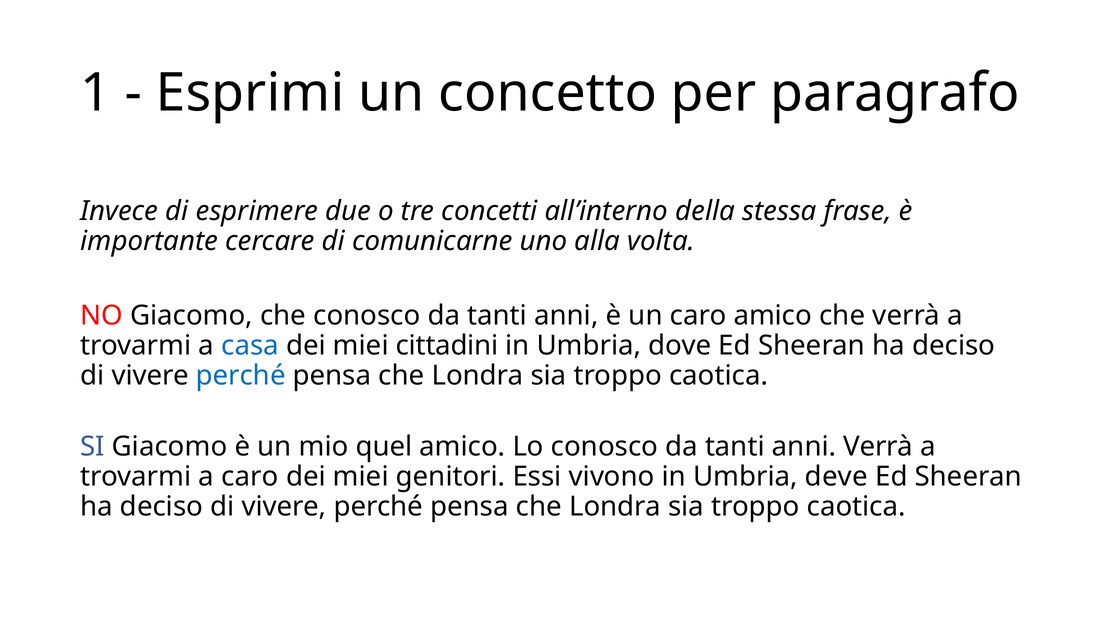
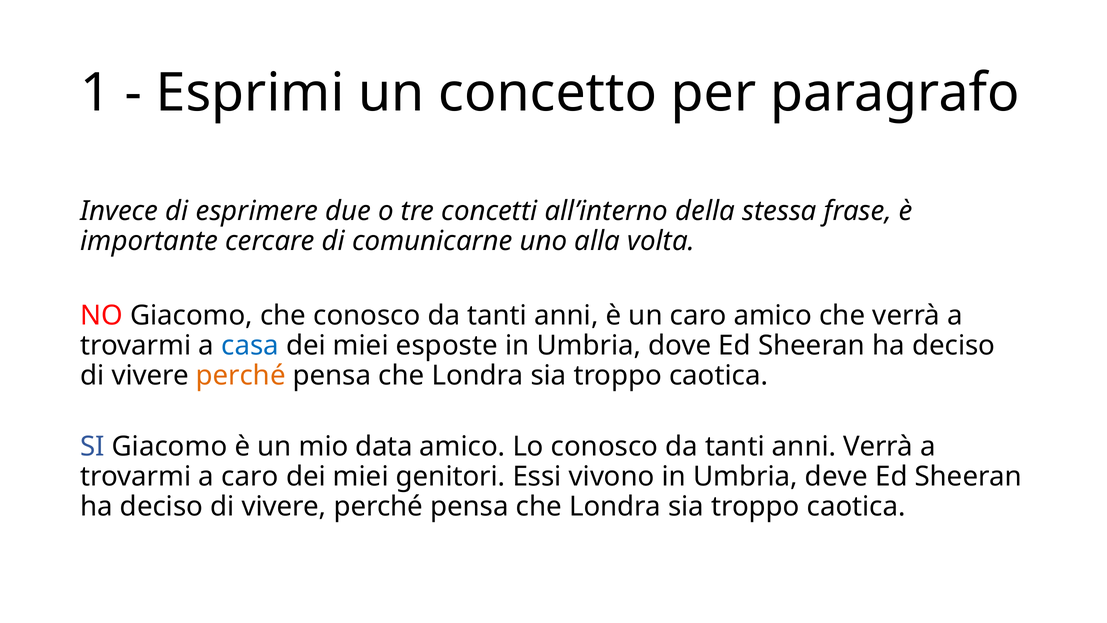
cittadini: cittadini -> esposte
perché at (241, 375) colour: blue -> orange
quel: quel -> data
